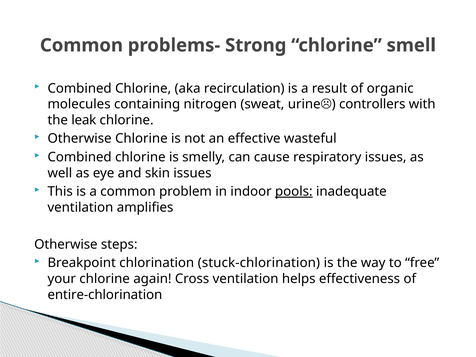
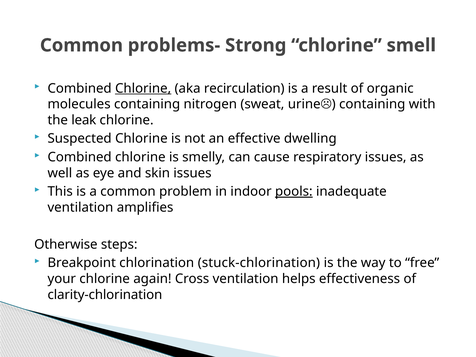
Chlorine at (143, 88) underline: none -> present
urine controllers: controllers -> containing
Otherwise at (80, 139): Otherwise -> Suspected
wasteful: wasteful -> dwelling
entire-chlorination: entire-chlorination -> clarity-chlorination
